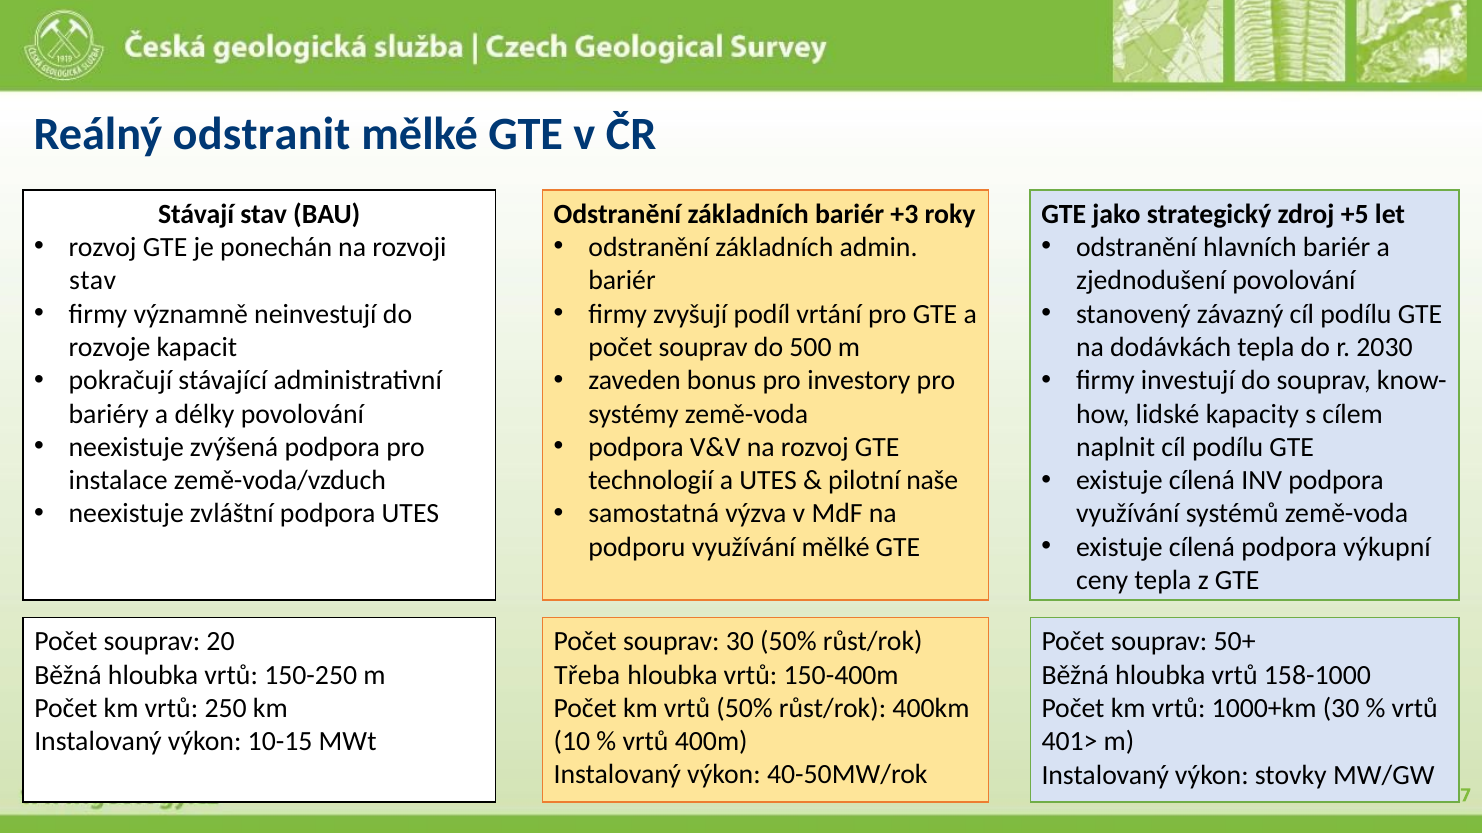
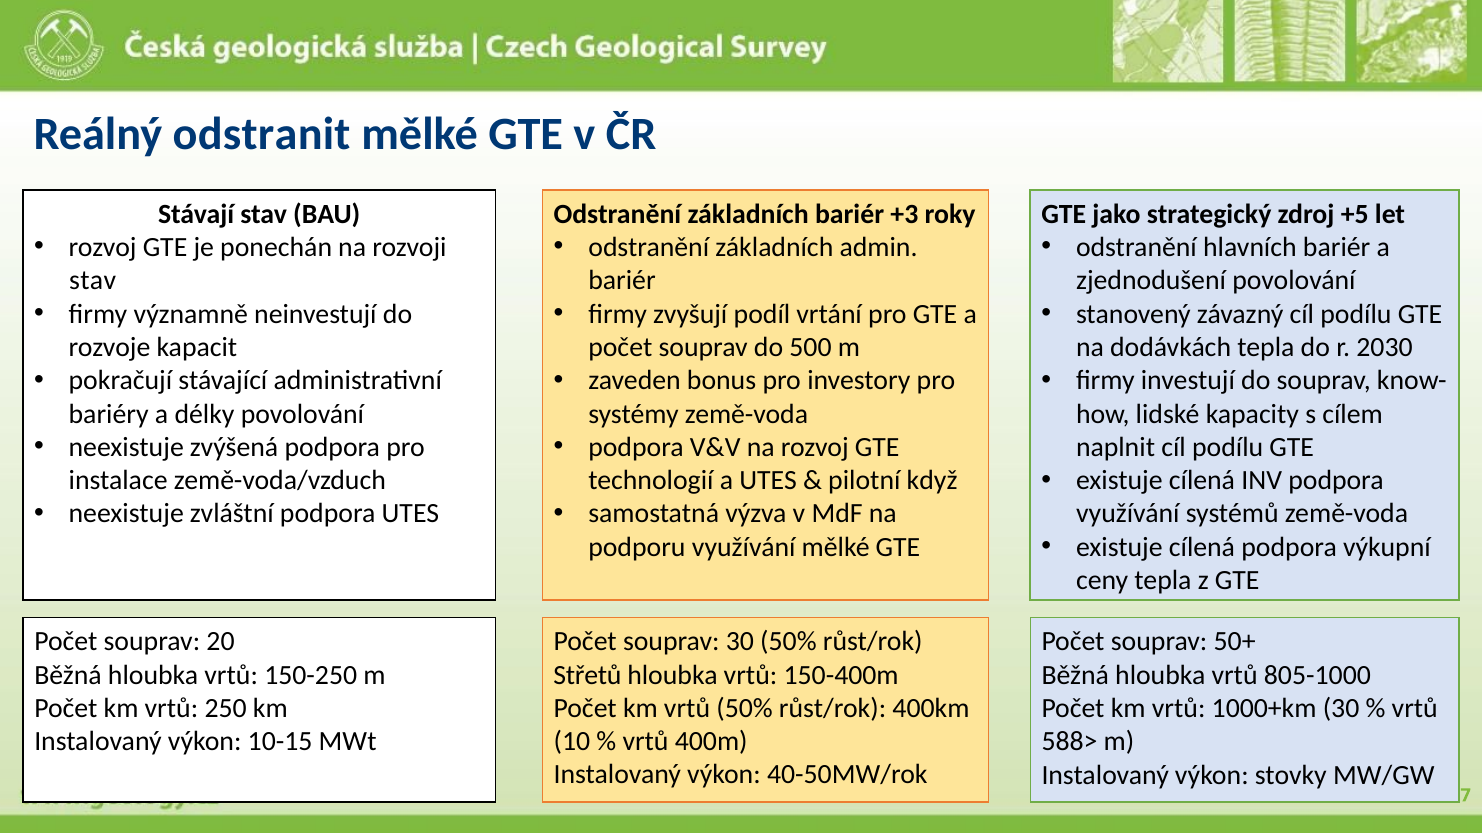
naše: naše -> když
Třeba: Třeba -> Střetů
158-1000: 158-1000 -> 805-1000
401>: 401> -> 588>
